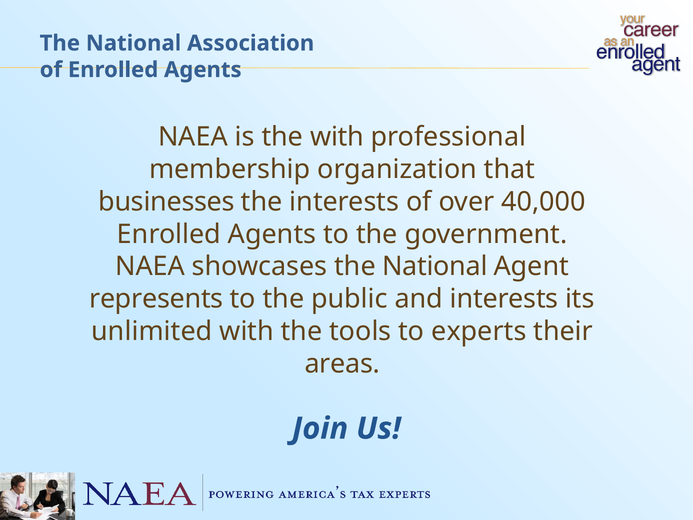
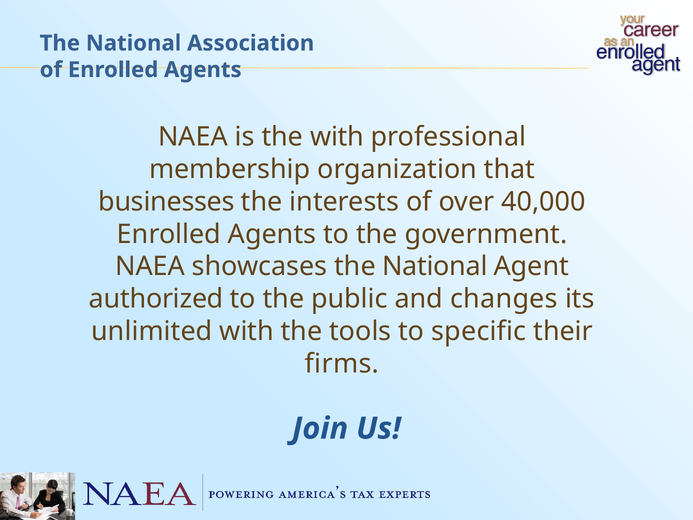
represents: represents -> authorized
and interests: interests -> changes
experts: experts -> specific
areas: areas -> firms
